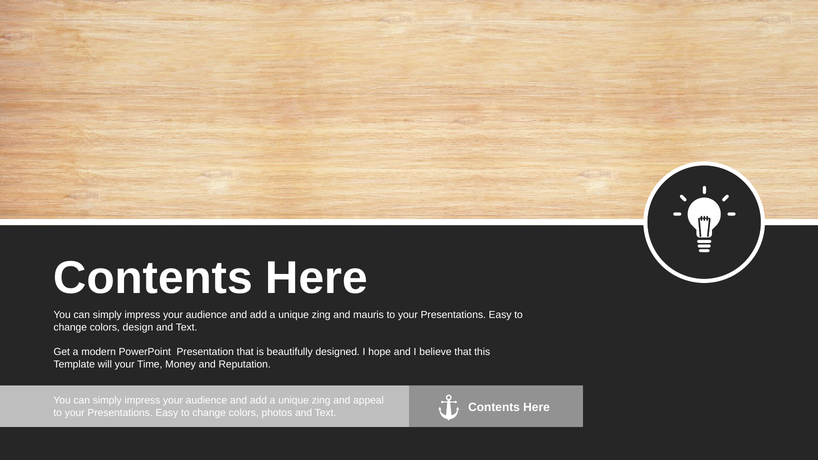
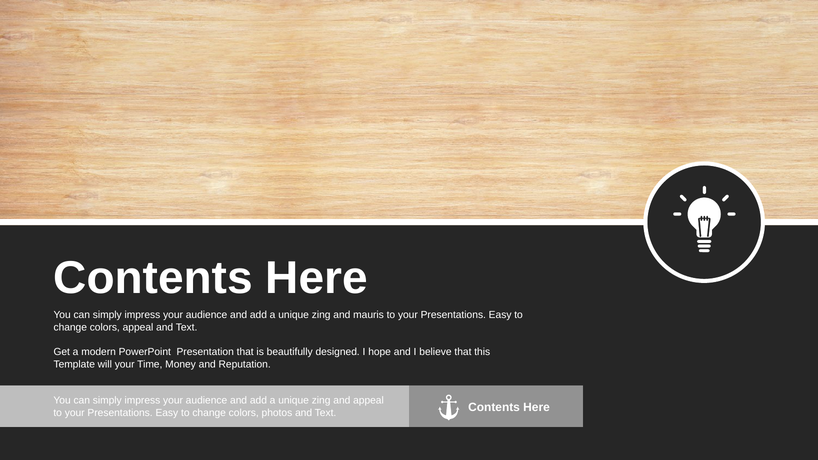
colors design: design -> appeal
